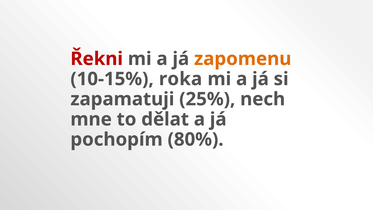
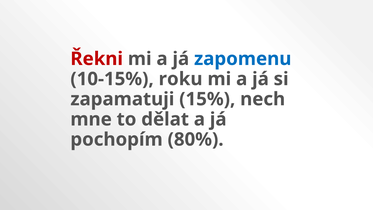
zapomenu colour: orange -> blue
roka: roka -> roku
25%: 25% -> 15%
